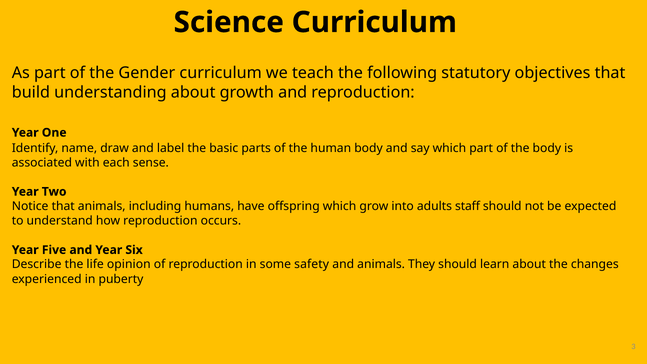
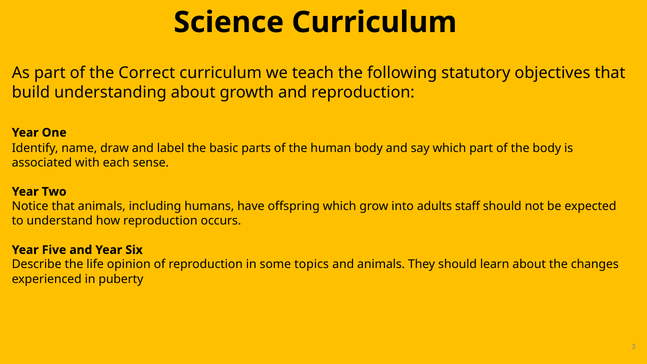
Gender: Gender -> Correct
safety: safety -> topics
